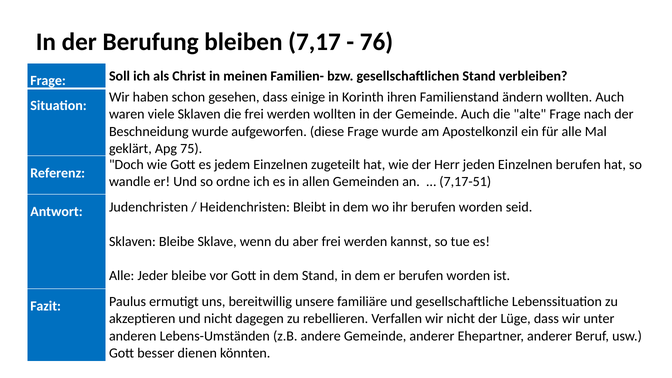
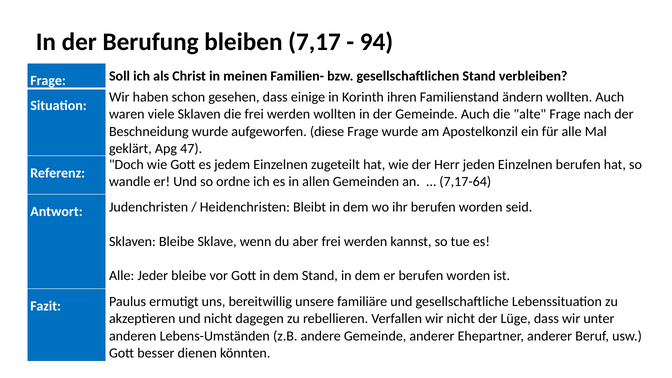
76: 76 -> 94
75: 75 -> 47
7,17-51: 7,17-51 -> 7,17-64
